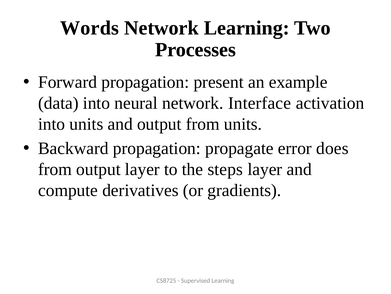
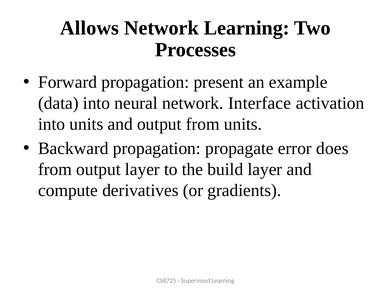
Words: Words -> Allows
steps: steps -> build
